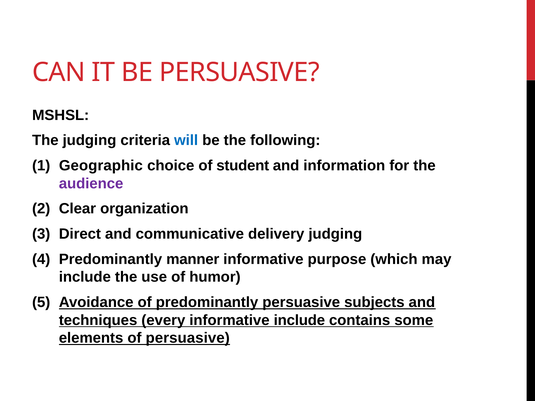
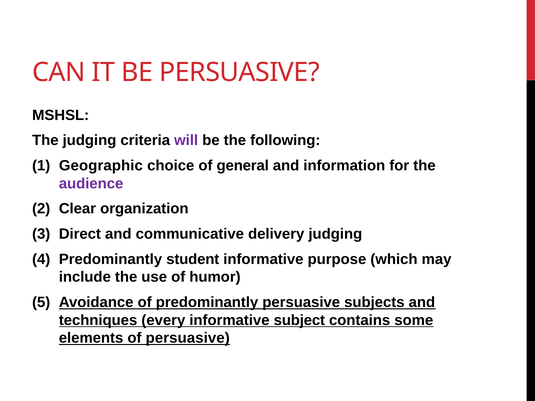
will colour: blue -> purple
student: student -> general
manner: manner -> student
informative include: include -> subject
